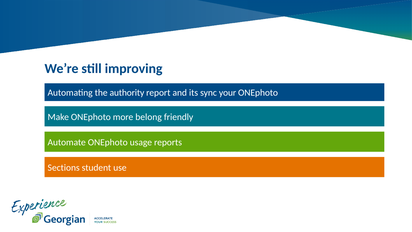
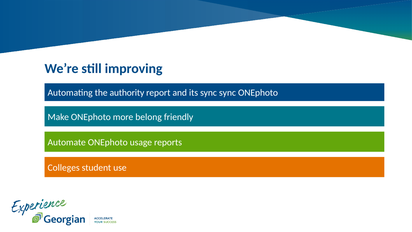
sync your: your -> sync
Sections: Sections -> Colleges
